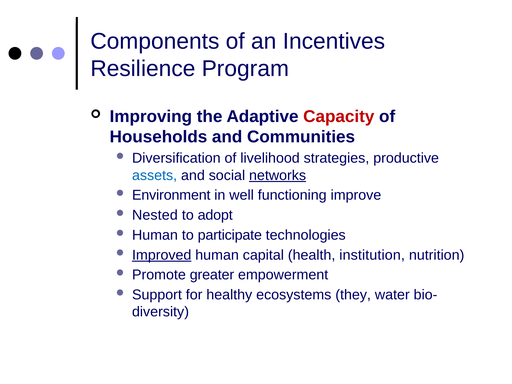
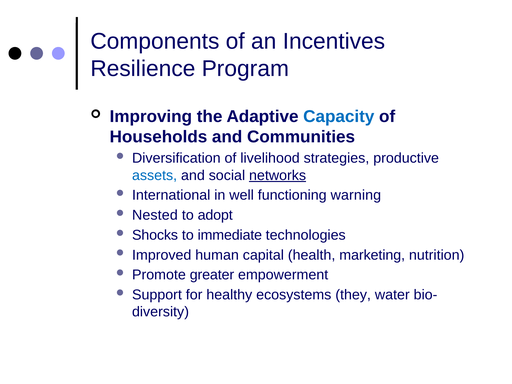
Capacity colour: red -> blue
Environment: Environment -> International
improve: improve -> warning
Human at (155, 235): Human -> Shocks
participate: participate -> immediate
Improved underline: present -> none
institution: institution -> marketing
